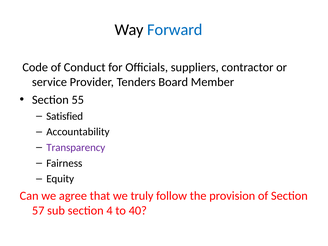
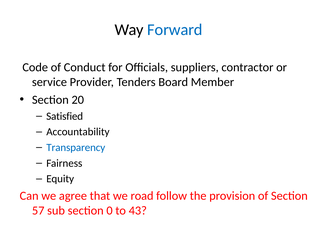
55: 55 -> 20
Transparency colour: purple -> blue
truly: truly -> road
4: 4 -> 0
40: 40 -> 43
